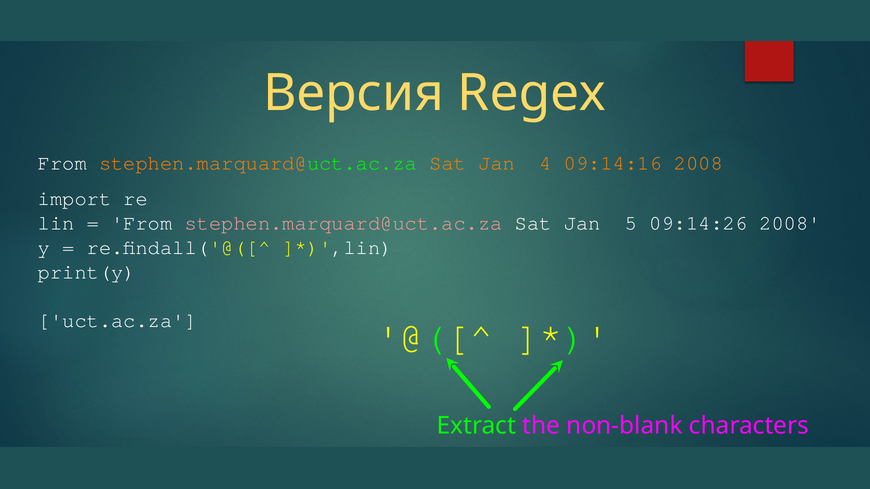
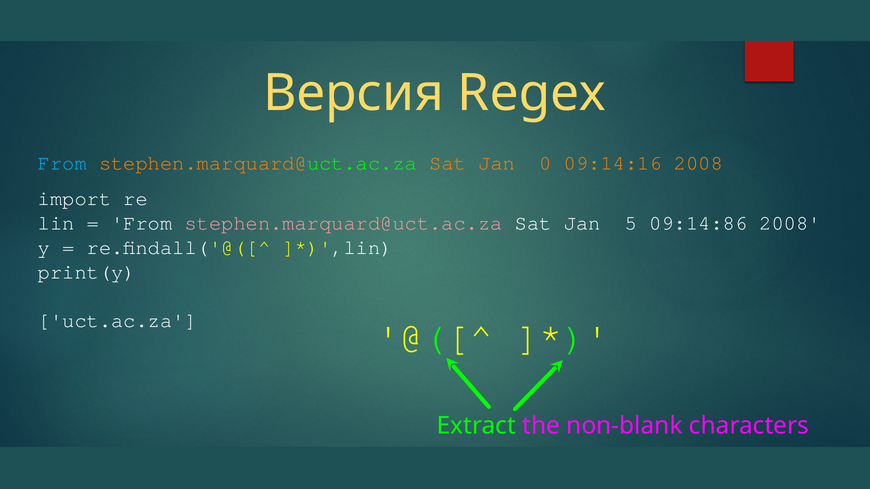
From at (62, 163) colour: white -> light blue
4: 4 -> 0
09:14:26: 09:14:26 -> 09:14:86
